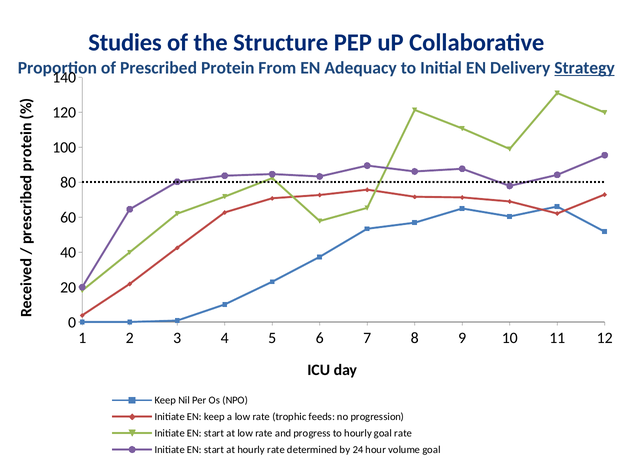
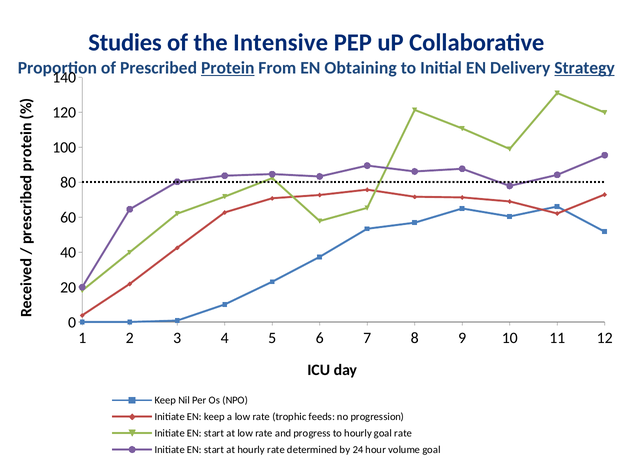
Structure: Structure -> Intensive
Protein underline: none -> present
Adequacy: Adequacy -> Obtaining
